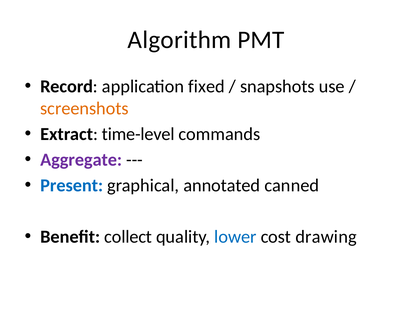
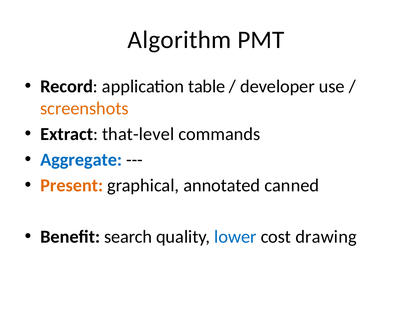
fixed: fixed -> table
snapshots: snapshots -> developer
time-level: time-level -> that-level
Aggregate colour: purple -> blue
Present colour: blue -> orange
collect: collect -> search
